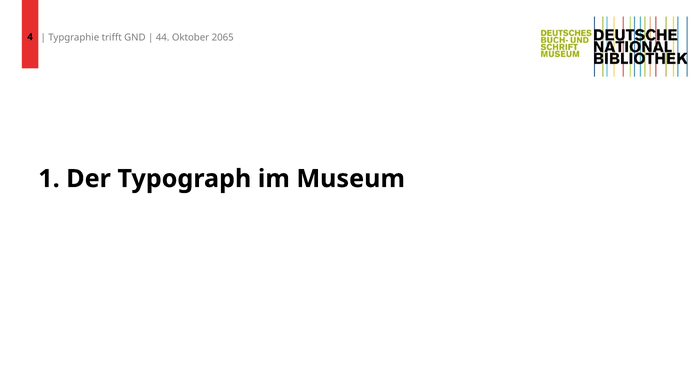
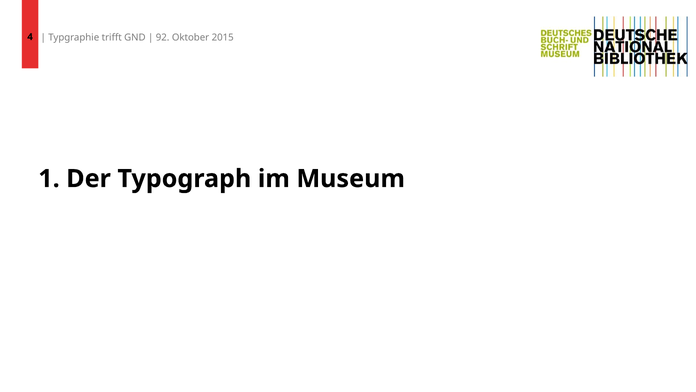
44: 44 -> 92
2065: 2065 -> 2015
